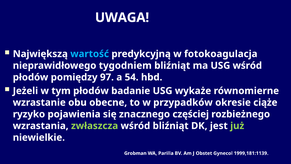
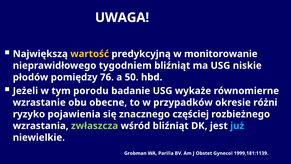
wartość colour: light blue -> yellow
fotokoagulacja: fotokoagulacja -> monitorowanie
USG wśród: wśród -> niskie
97: 97 -> 76
54: 54 -> 50
tym płodów: płodów -> porodu
ciąże: ciąże -> różni
już colour: light green -> light blue
